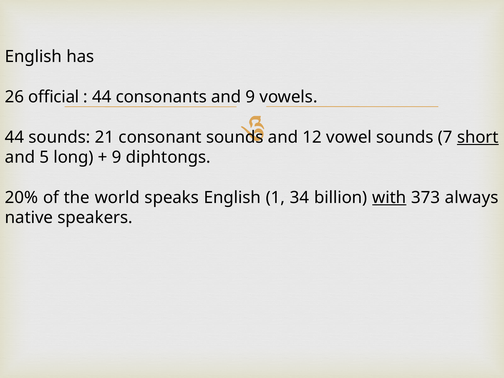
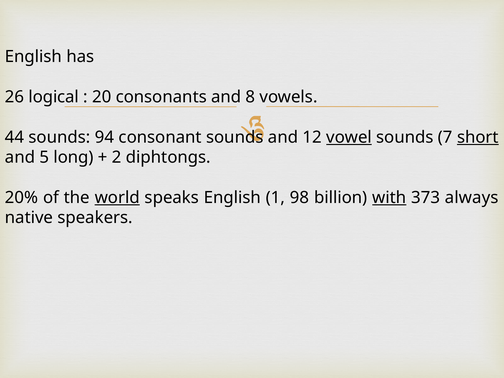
official: official -> logical
44 at (102, 97): 44 -> 20
and 9: 9 -> 8
21: 21 -> 94
vowel underline: none -> present
9 at (117, 157): 9 -> 2
world underline: none -> present
34: 34 -> 98
